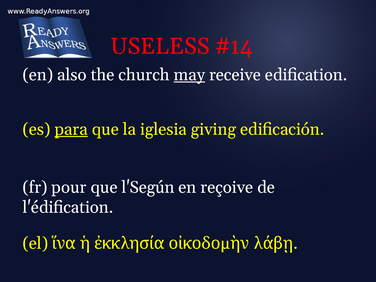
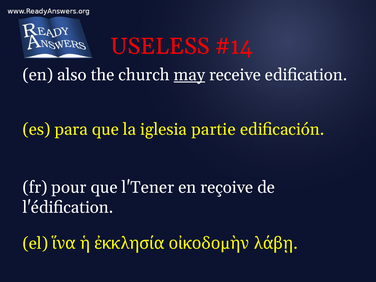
para underline: present -> none
giving: giving -> partie
l'Según: l'Según -> l'Tener
